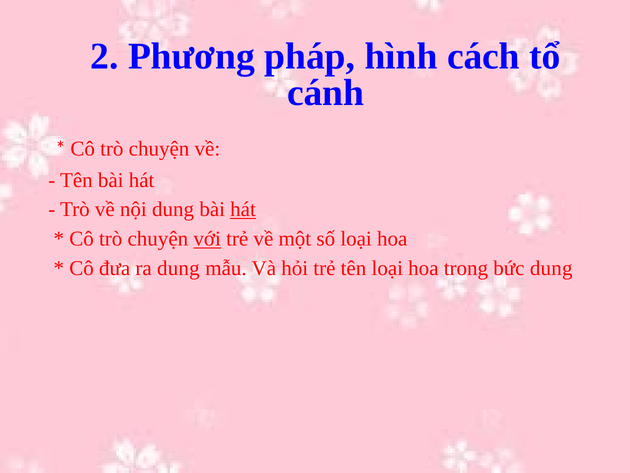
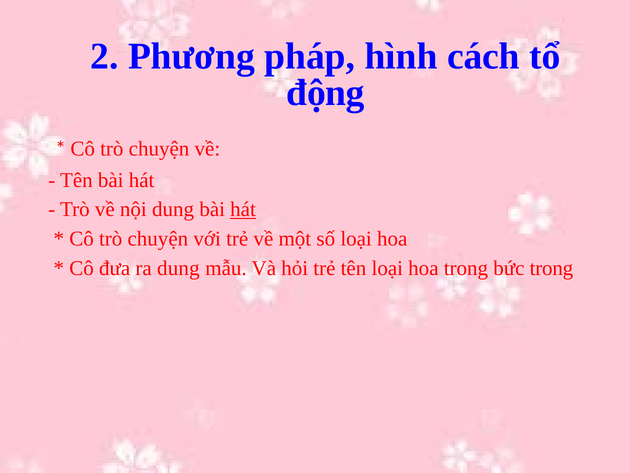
cánh: cánh -> động
với underline: present -> none
bức dung: dung -> trong
